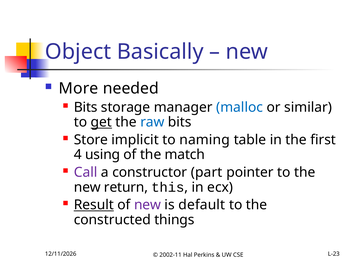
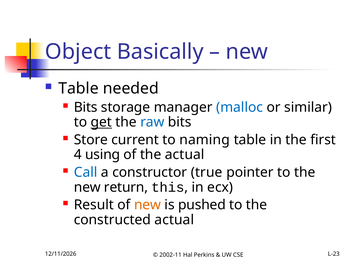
More at (78, 89): More -> Table
implicit: implicit -> current
the match: match -> actual
Call colour: purple -> blue
part: part -> true
Result underline: present -> none
new at (148, 205) colour: purple -> orange
default: default -> pushed
constructed things: things -> actual
